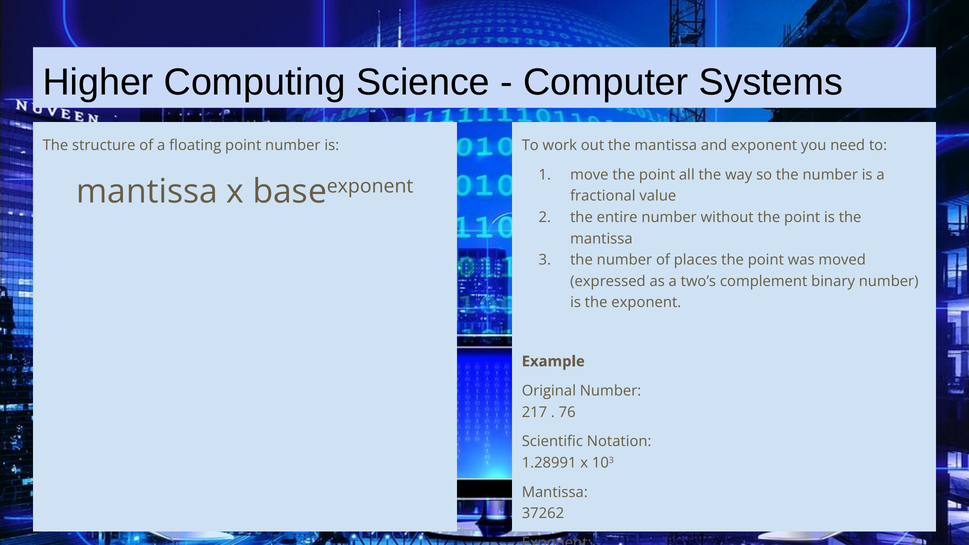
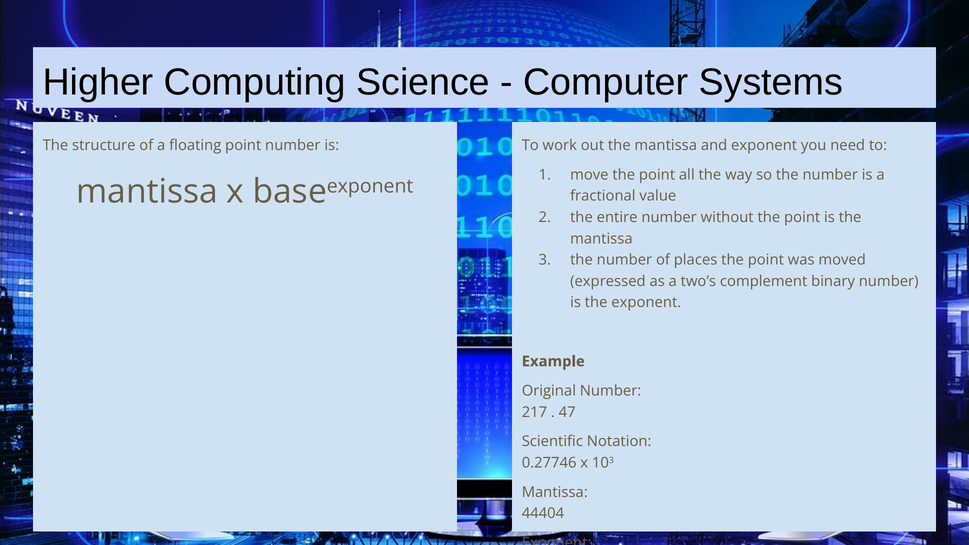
76: 76 -> 47
1.28991: 1.28991 -> 0.27746
37262: 37262 -> 44404
